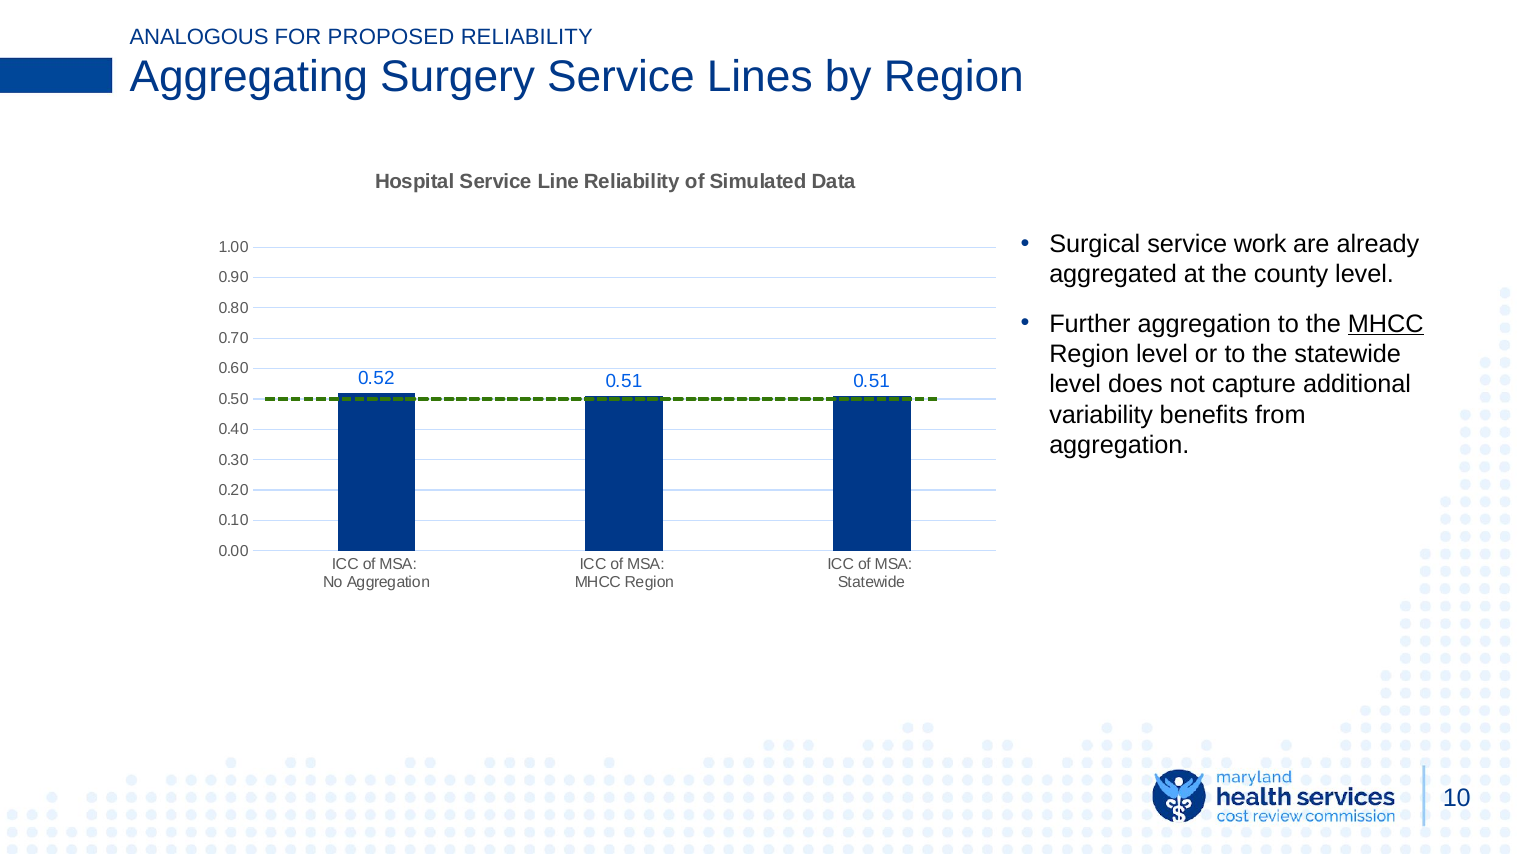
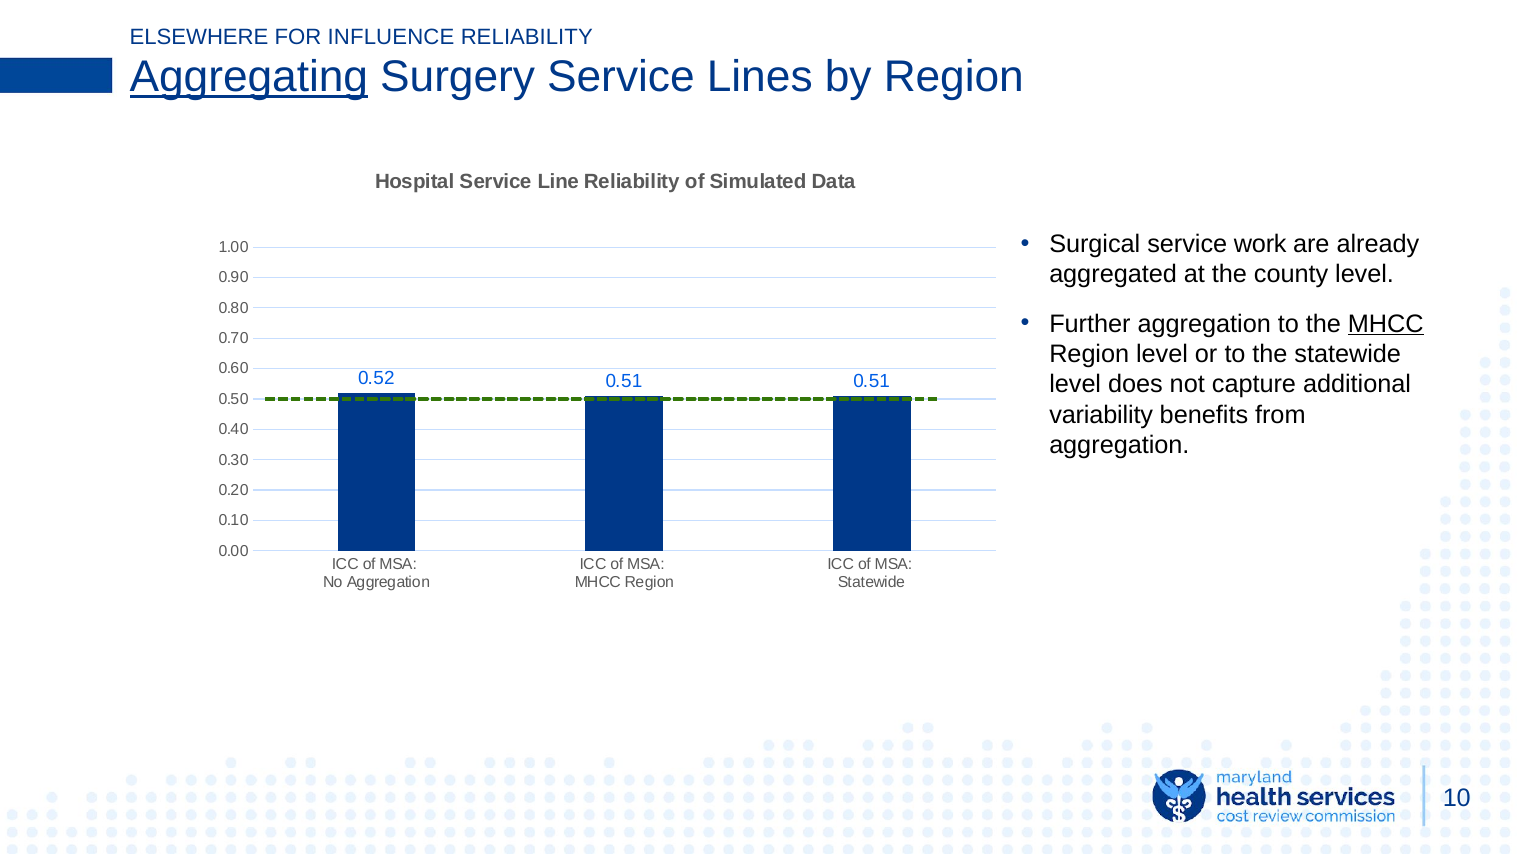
ANALOGOUS: ANALOGOUS -> ELSEWHERE
PROPOSED: PROPOSED -> INFLUENCE
Aggregating underline: none -> present
